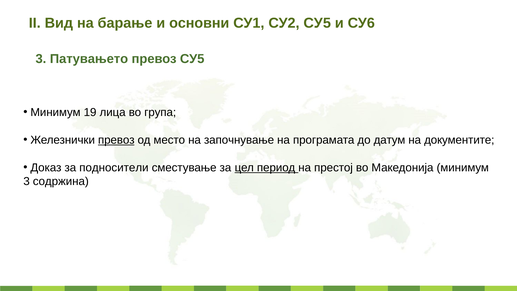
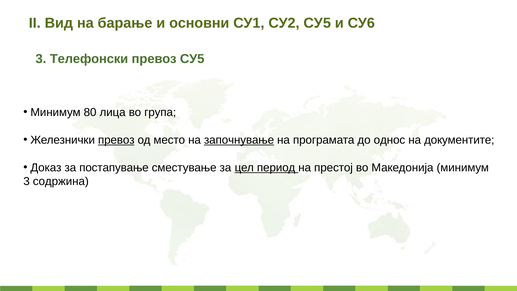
Патувањето: Патувањето -> Телефонски
19: 19 -> 80
започнување underline: none -> present
датум: датум -> однос
подносители: подносители -> постапување
